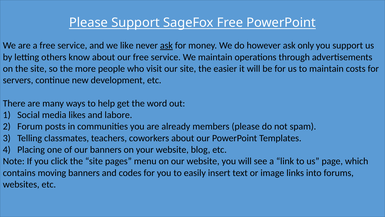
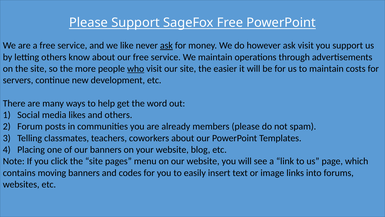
ask only: only -> visit
who underline: none -> present
and labore: labore -> others
